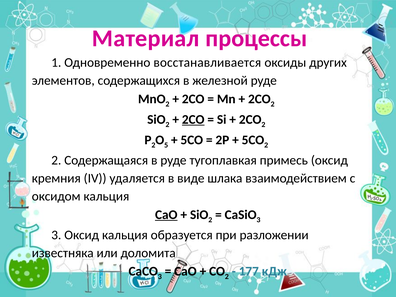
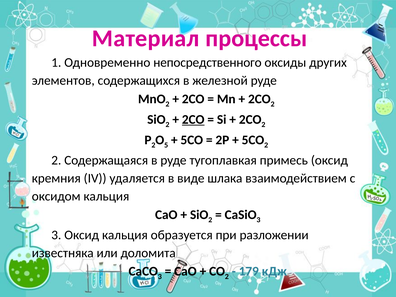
восстанавливается: восстанавливается -> непосредственного
CaO at (166, 215) underline: present -> none
177: 177 -> 179
